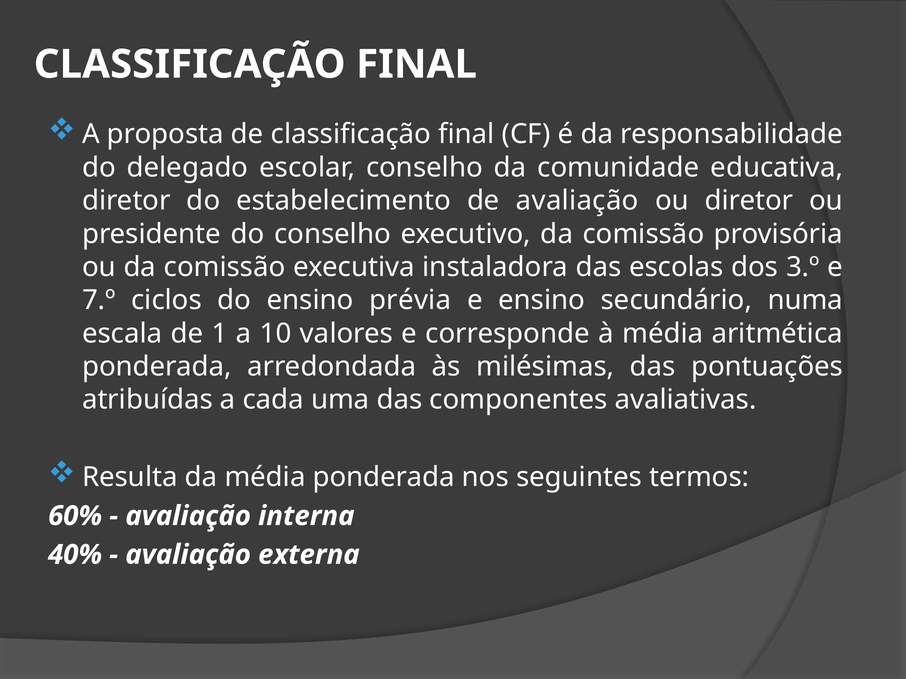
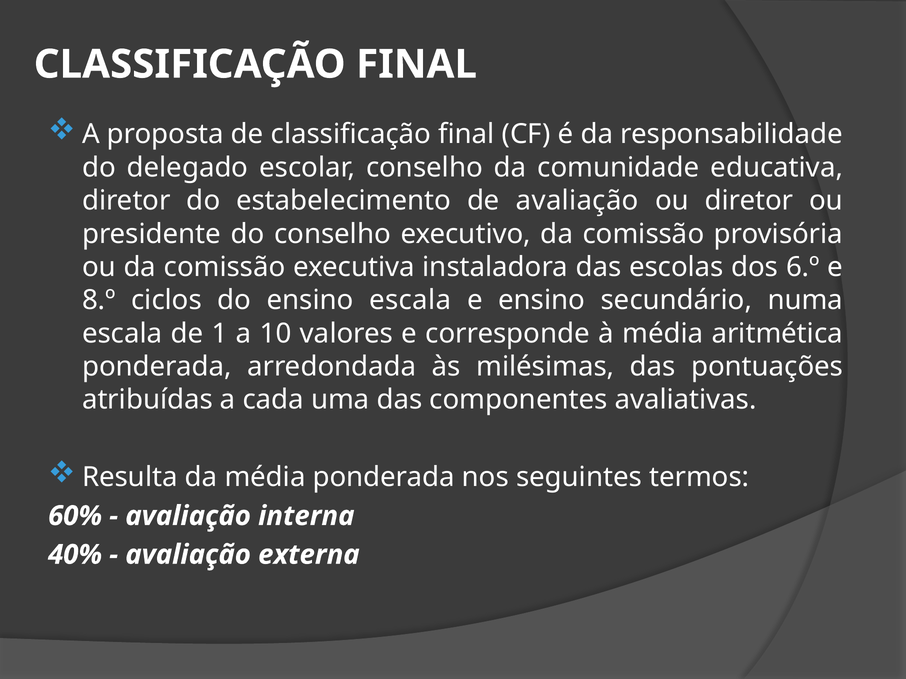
3.º: 3.º -> 6.º
7.º: 7.º -> 8.º
ensino prévia: prévia -> escala
